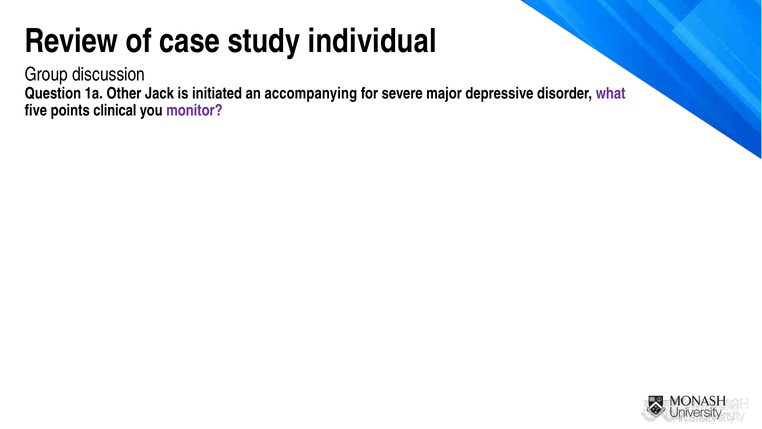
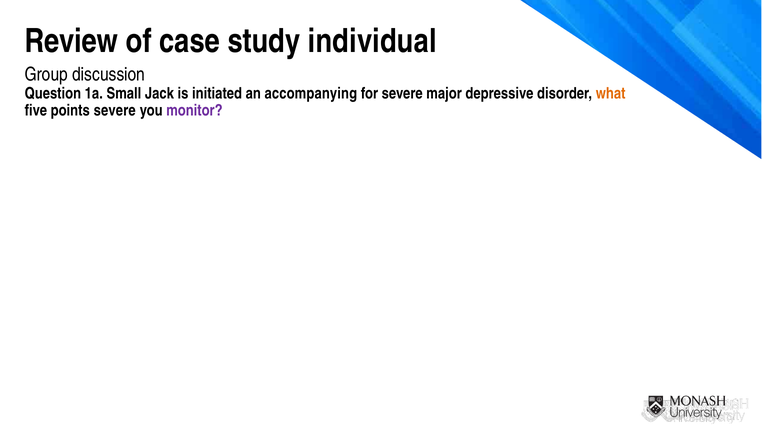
Other: Other -> Small
what colour: purple -> orange
points clinical: clinical -> severe
